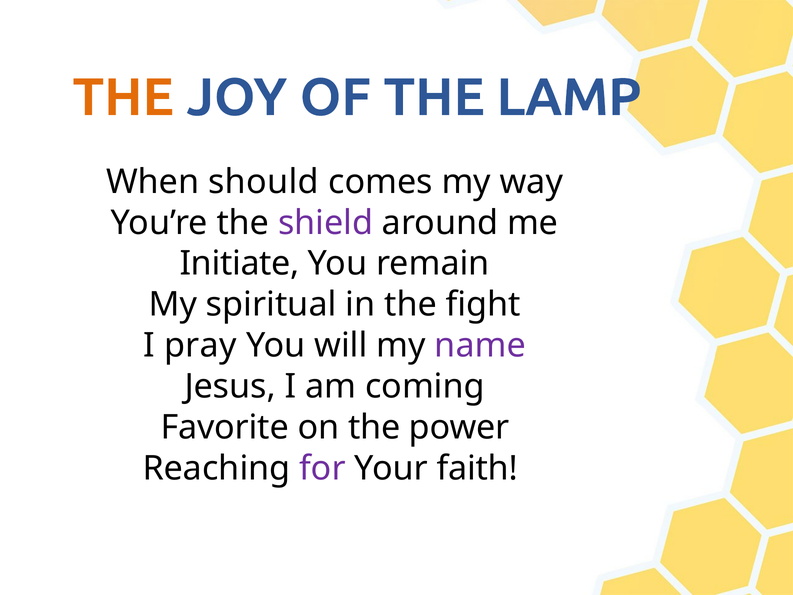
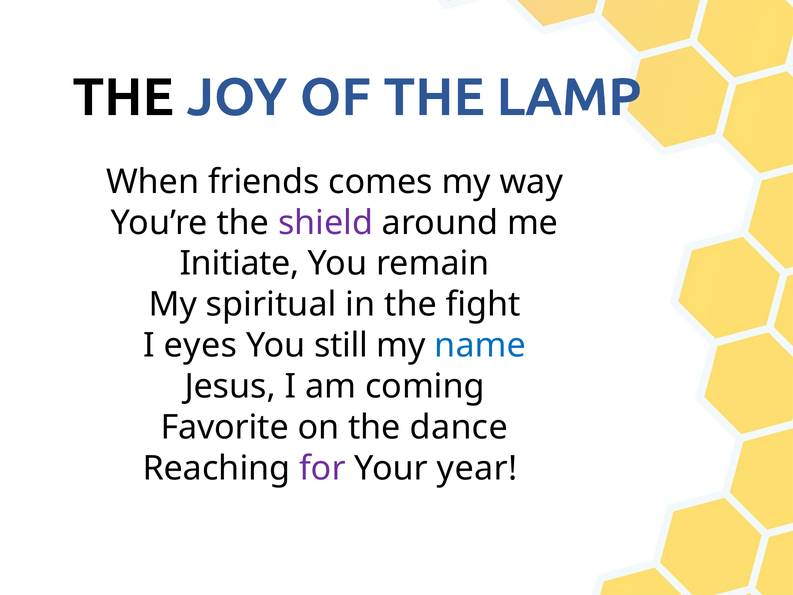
THE at (123, 98) colour: orange -> black
should: should -> friends
pray: pray -> eyes
will: will -> still
name colour: purple -> blue
power: power -> dance
faith: faith -> year
